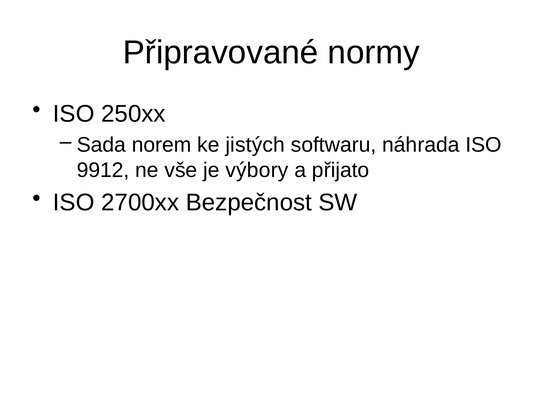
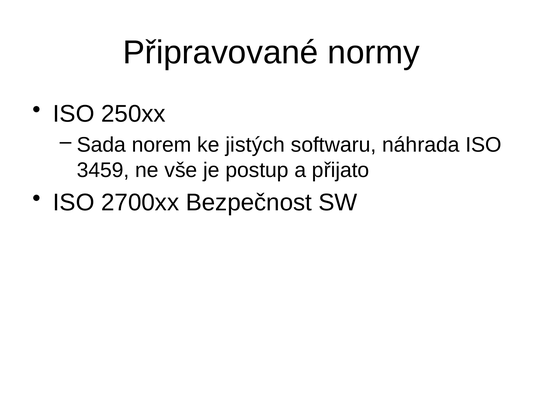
9912: 9912 -> 3459
výbory: výbory -> postup
